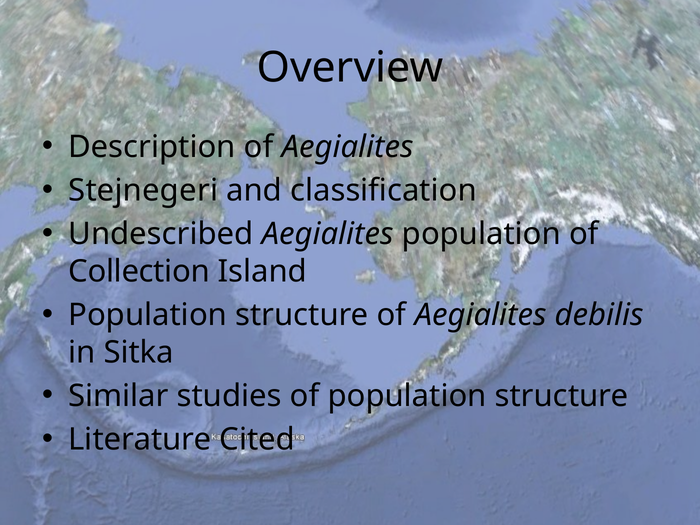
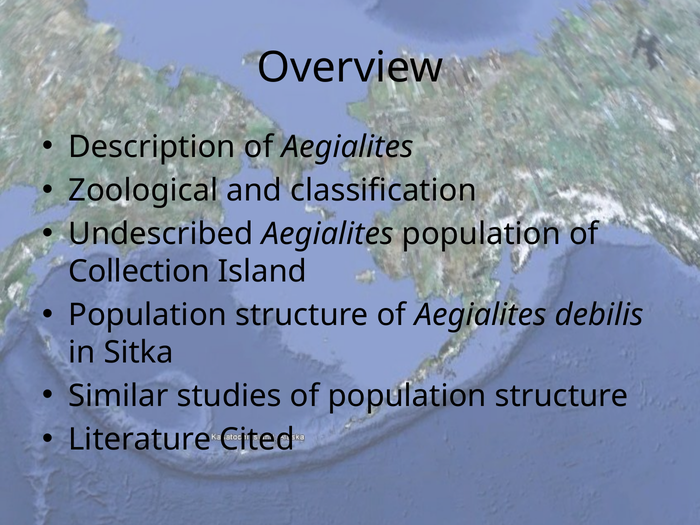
Stejnegeri: Stejnegeri -> Zoological
